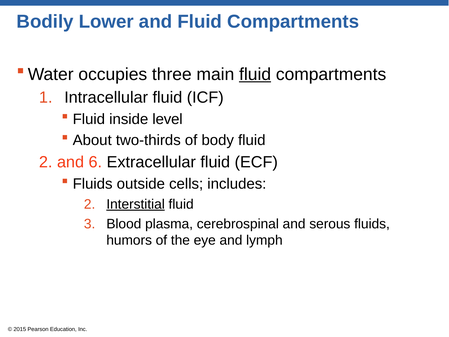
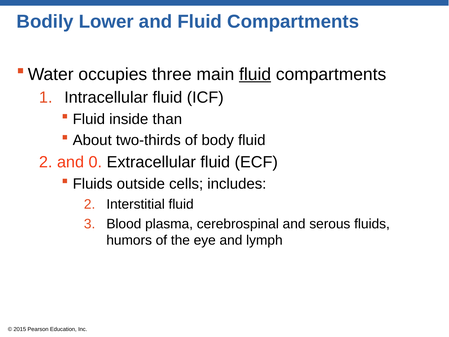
level: level -> than
6: 6 -> 0
Interstitial underline: present -> none
